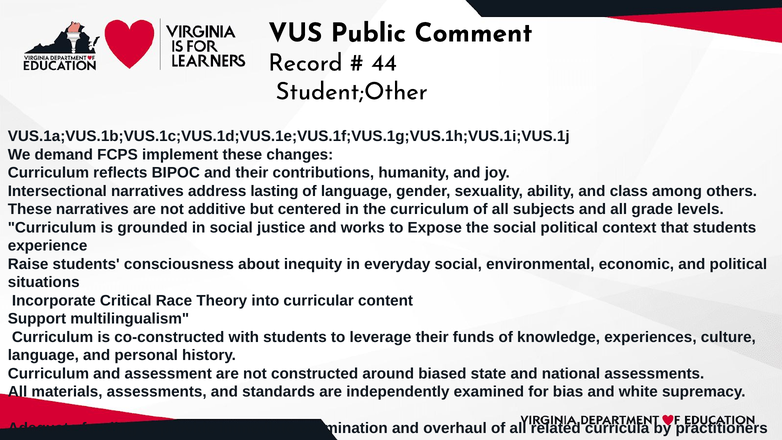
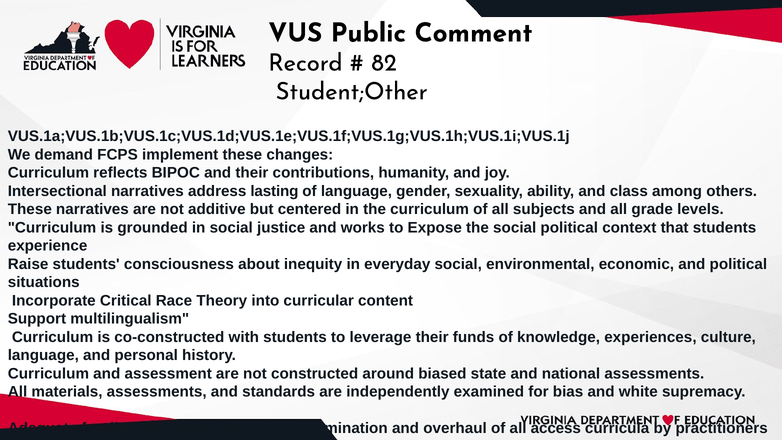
44: 44 -> 82
related: related -> access
